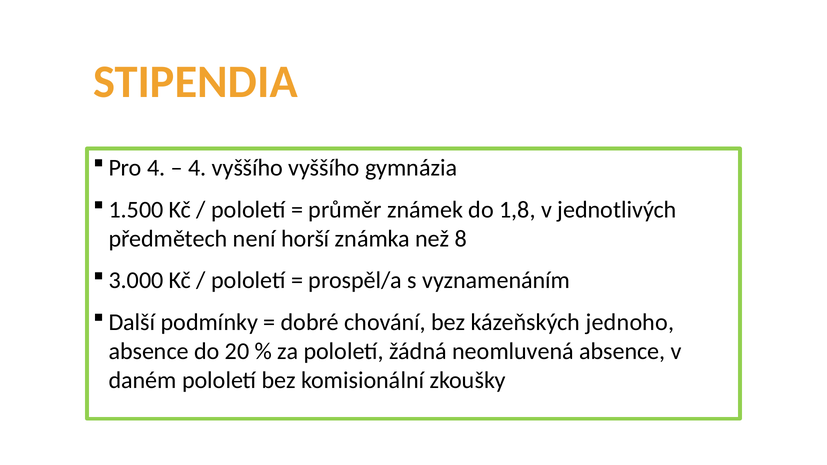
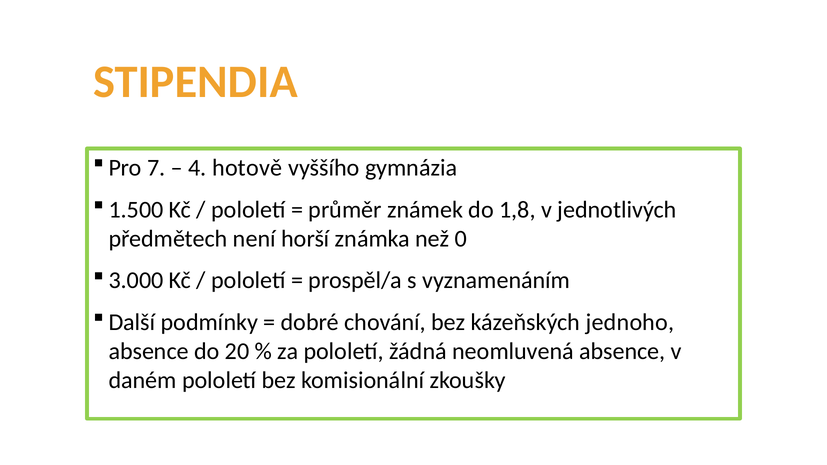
Pro 4: 4 -> 7
4 vyššího: vyššího -> hotově
8: 8 -> 0
